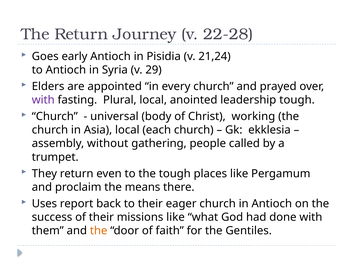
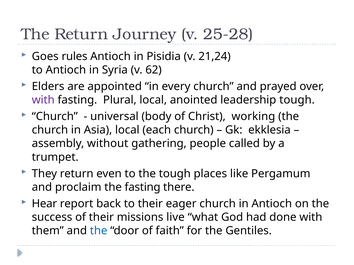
22-28: 22-28 -> 25-28
early: early -> rules
29: 29 -> 62
the means: means -> fasting
Uses: Uses -> Hear
missions like: like -> live
the at (99, 231) colour: orange -> blue
